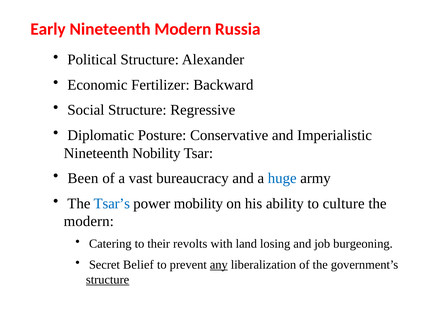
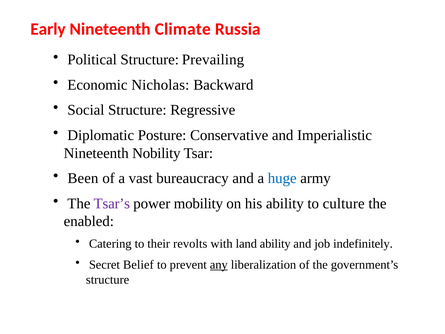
Nineteenth Modern: Modern -> Climate
Alexander: Alexander -> Prevailing
Fertilizer: Fertilizer -> Nicholas
Tsar’s colour: blue -> purple
modern at (89, 221): modern -> enabled
land losing: losing -> ability
burgeoning: burgeoning -> indefinitely
structure at (108, 279) underline: present -> none
